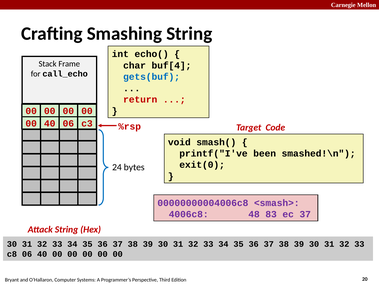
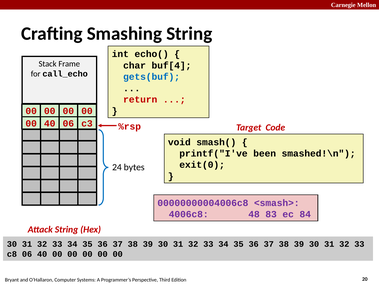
ec 37: 37 -> 84
